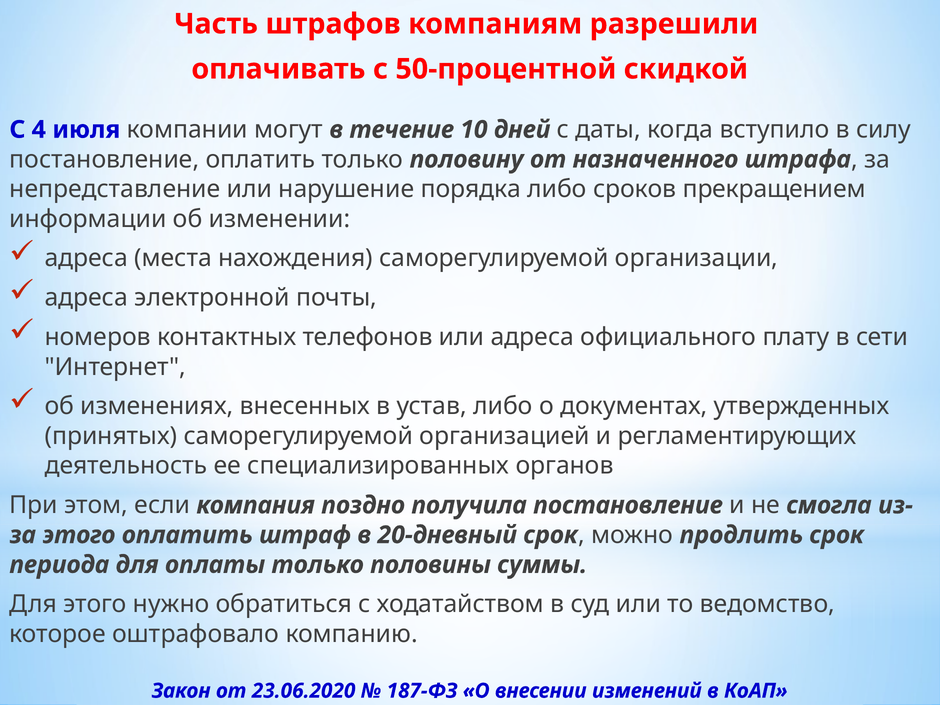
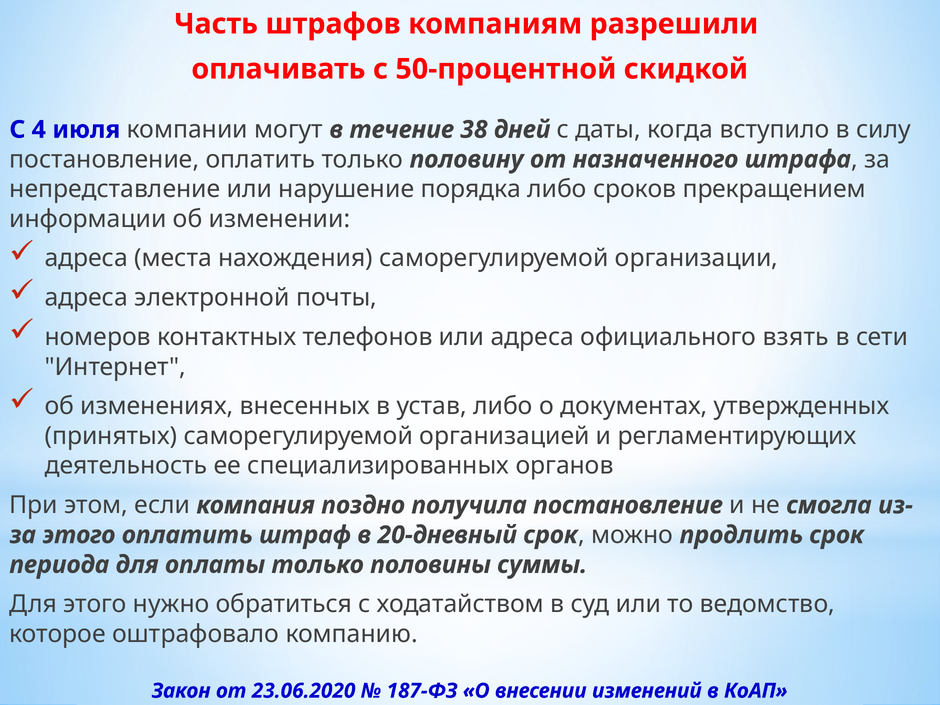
10: 10 -> 38
плату: плату -> взять
